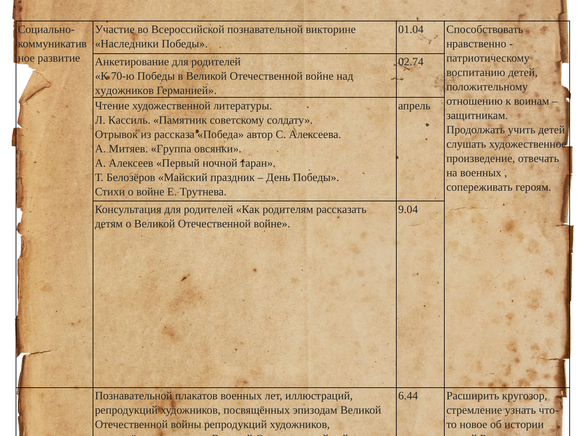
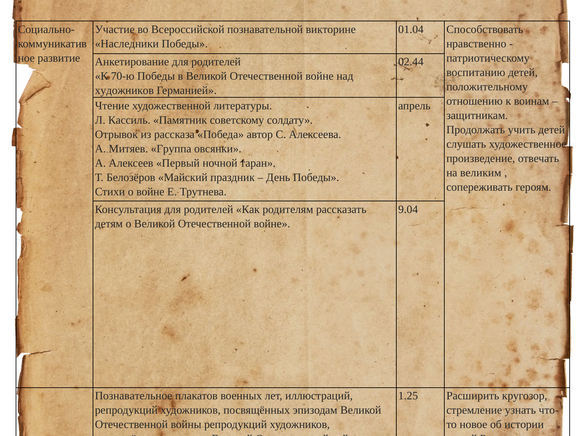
02.74: 02.74 -> 02.44
на военных: военных -> великим
Познавательной at (134, 396): Познавательной -> Познавательное
6.44: 6.44 -> 1.25
